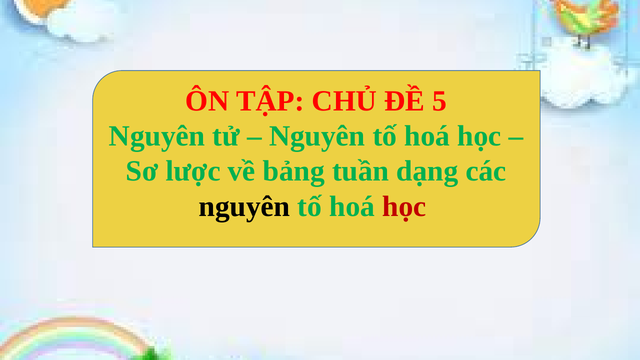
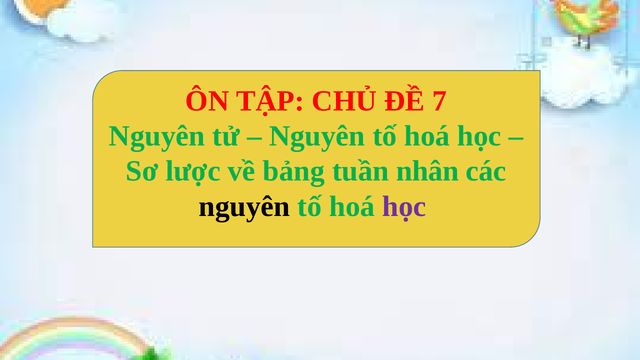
5: 5 -> 7
dạng: dạng -> nhân
học at (404, 206) colour: red -> purple
